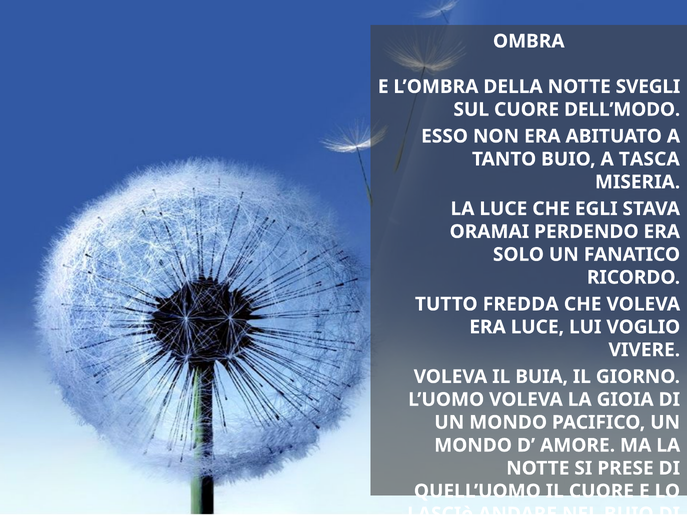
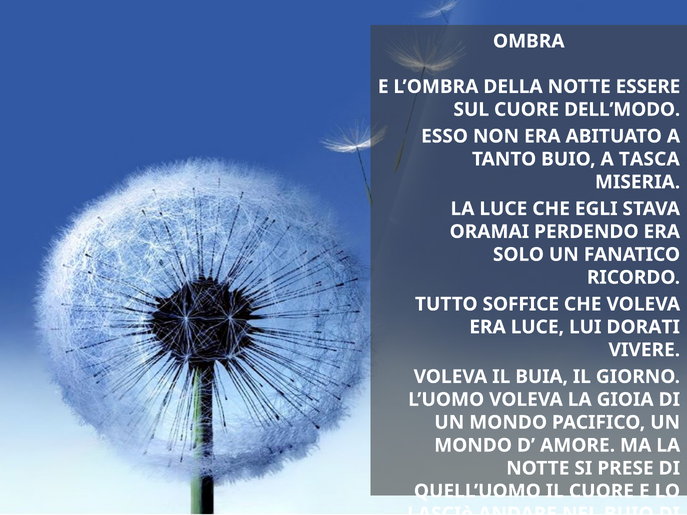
SVEGLI: SVEGLI -> ESSERE
FREDDA: FREDDA -> SOFFICE
VOGLIO: VOGLIO -> DORATI
